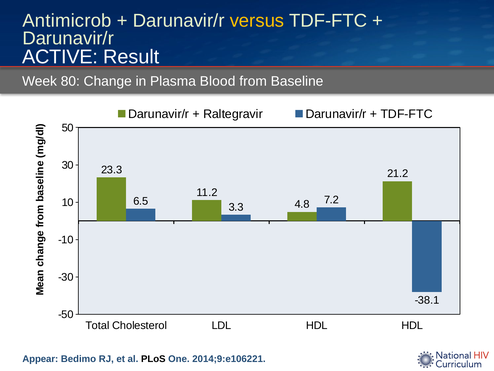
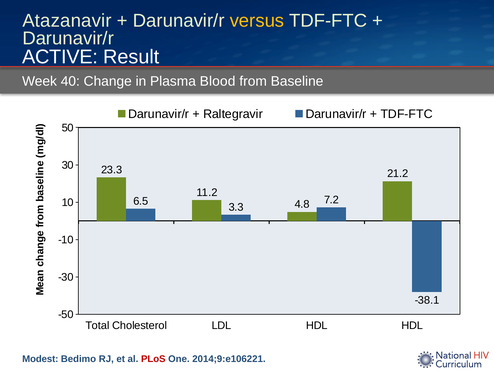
Antimicrob: Antimicrob -> Atazanavir
80: 80 -> 40
Appear: Appear -> Modest
PLoS colour: black -> red
